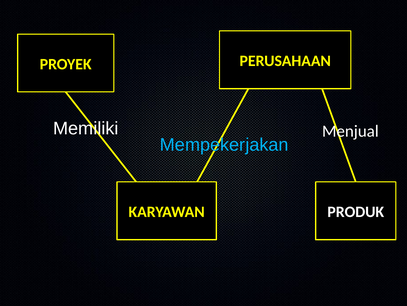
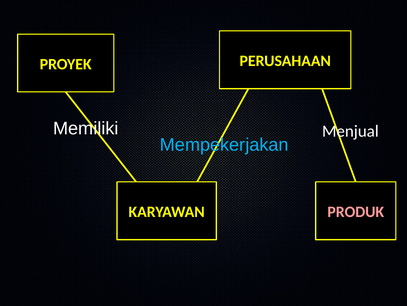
PRODUK colour: white -> pink
